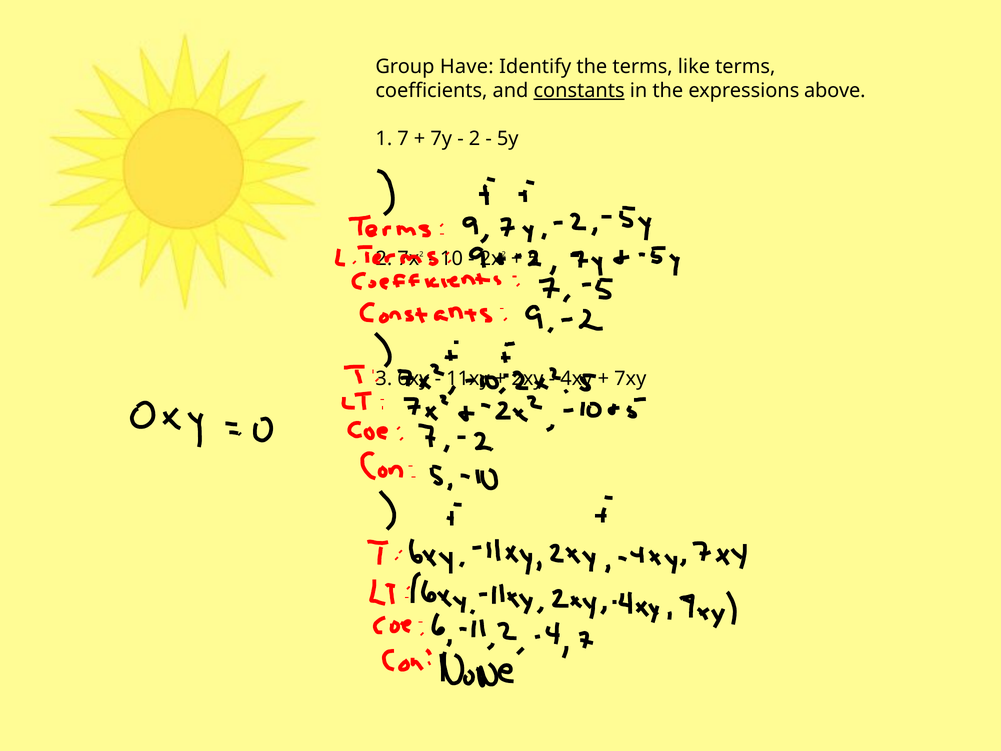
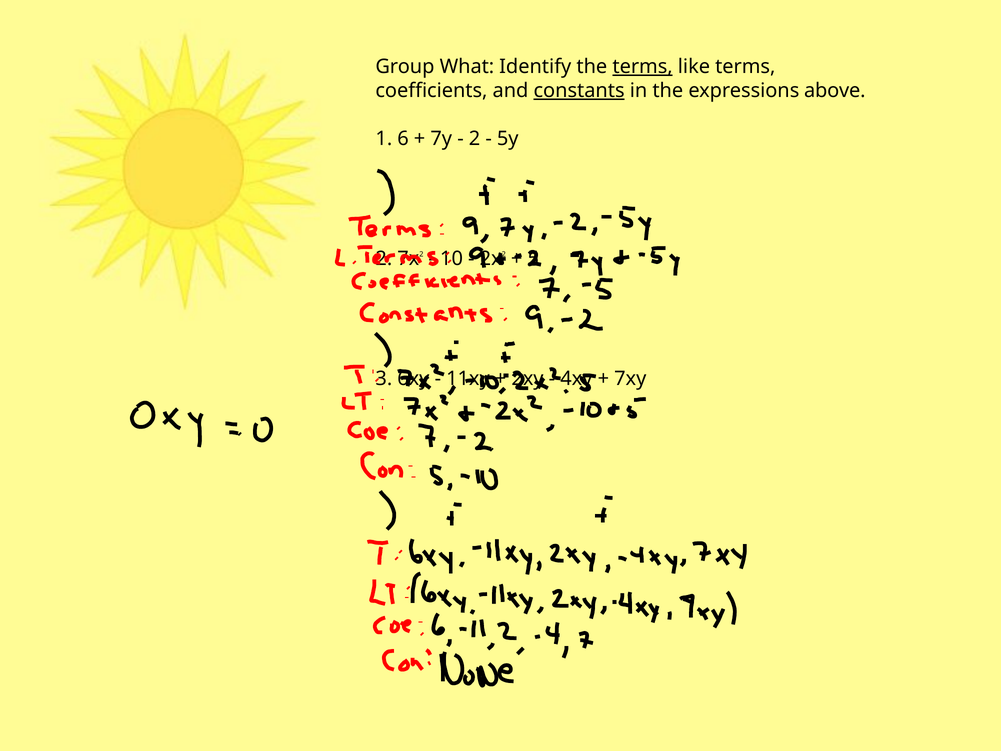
Have: Have -> What
terms at (643, 67) underline: none -> present
7: 7 -> 6
